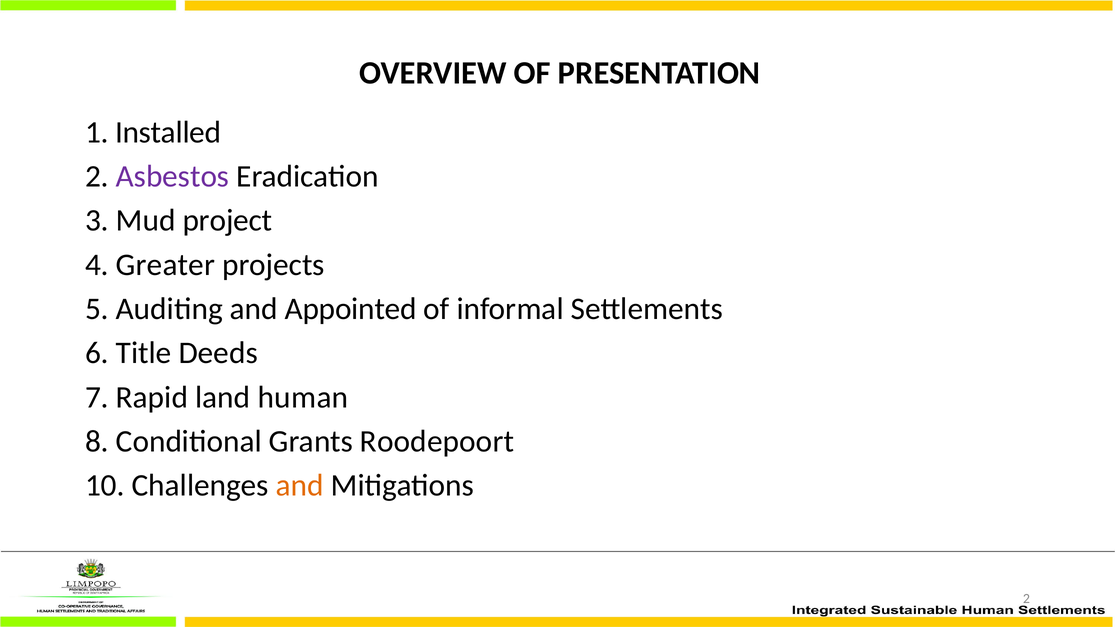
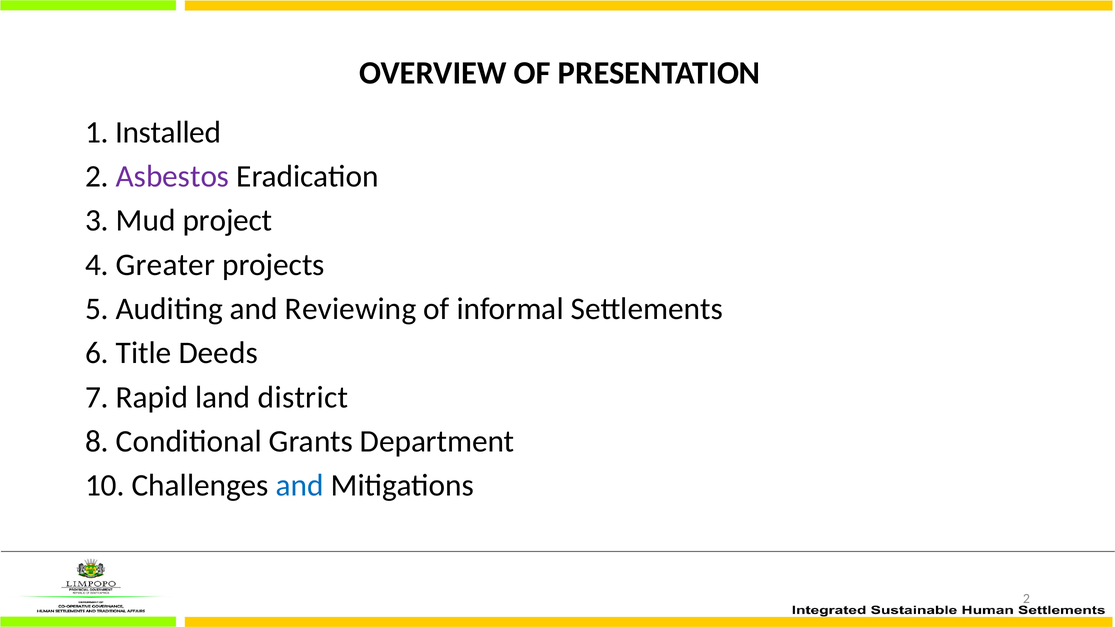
Appointed: Appointed -> Reviewing
human: human -> district
Roodepoort: Roodepoort -> Department
and at (300, 486) colour: orange -> blue
